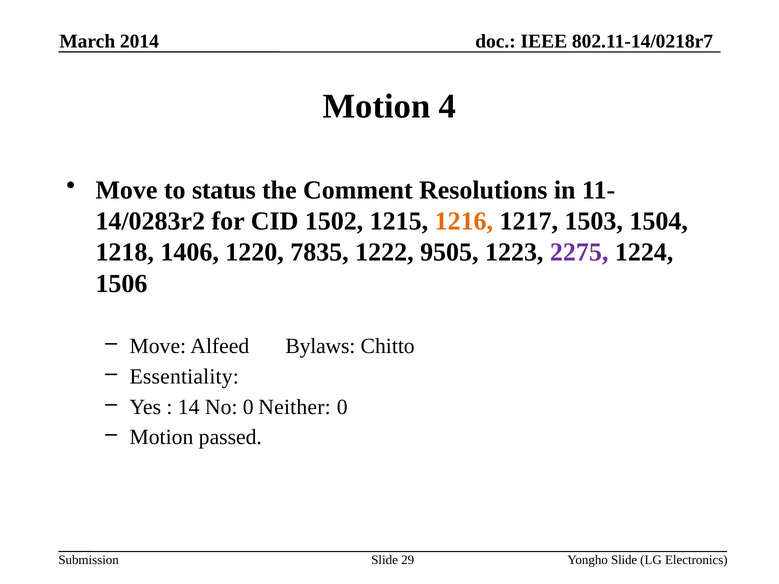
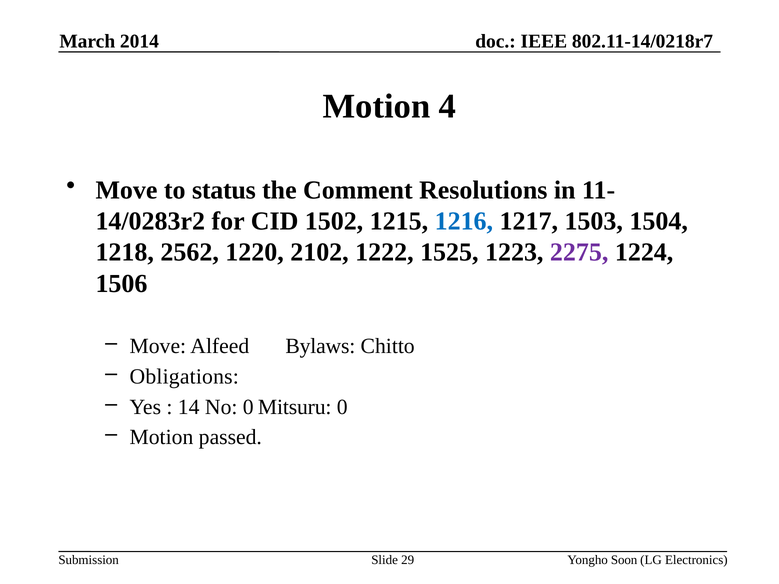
1216 colour: orange -> blue
1406: 1406 -> 2562
7835: 7835 -> 2102
9505: 9505 -> 1525
Essentiality: Essentiality -> Obligations
Neither: Neither -> Mitsuru
Yongho Slide: Slide -> Soon
